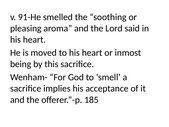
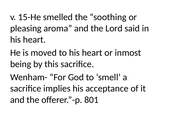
91-He: 91-He -> 15-He
185: 185 -> 801
